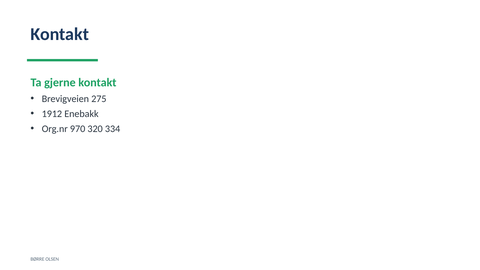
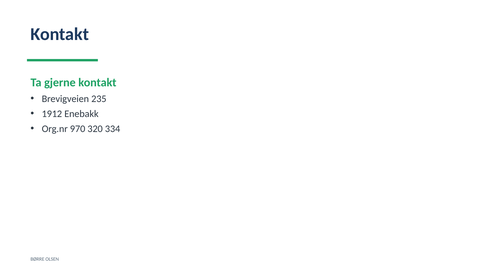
275: 275 -> 235
